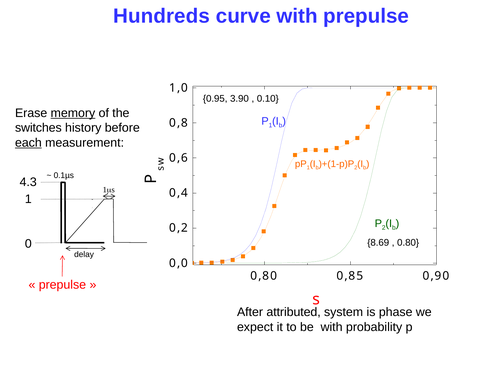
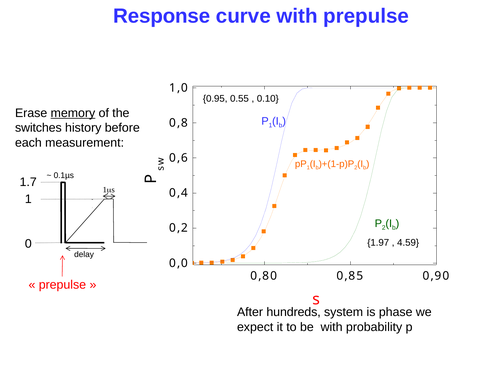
Hundreds: Hundreds -> Response
3.90: 3.90 -> 0.55
each underline: present -> none
4.3: 4.3 -> 1.7
8.69: 8.69 -> 1.97
0.80: 0.80 -> 4.59
attributed: attributed -> hundreds
